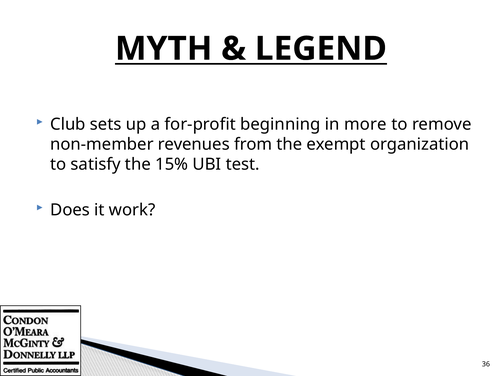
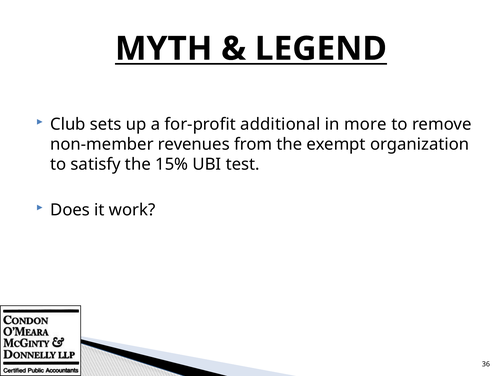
beginning: beginning -> additional
